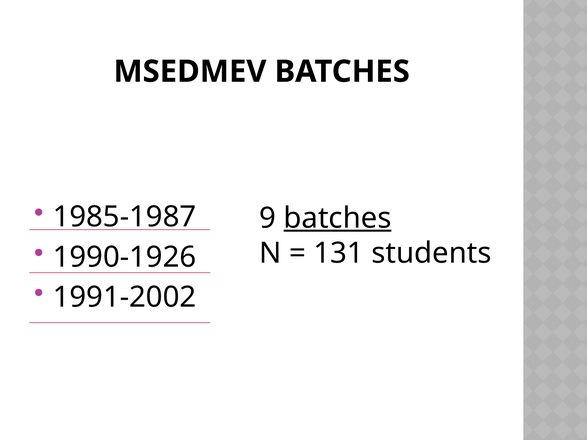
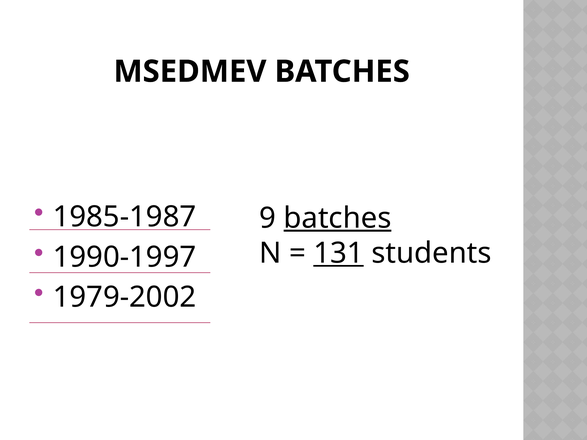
131 underline: none -> present
1990-1926: 1990-1926 -> 1990-1997
1991-2002: 1991-2002 -> 1979-2002
